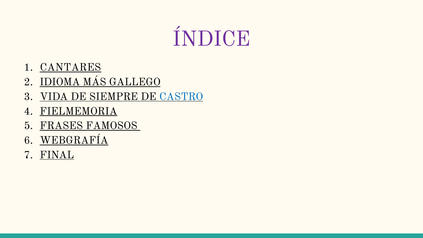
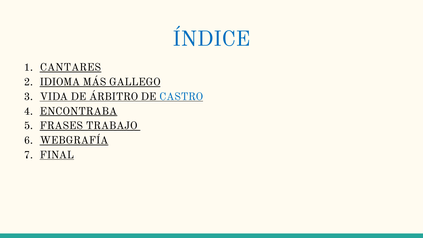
ÍNDICE colour: purple -> blue
SIEMPRE: SIEMPRE -> ÁRBITRO
FIELMEMORIA: FIELMEMORIA -> ENCONTRABA
FAMOSOS: FAMOSOS -> TRABAJO
